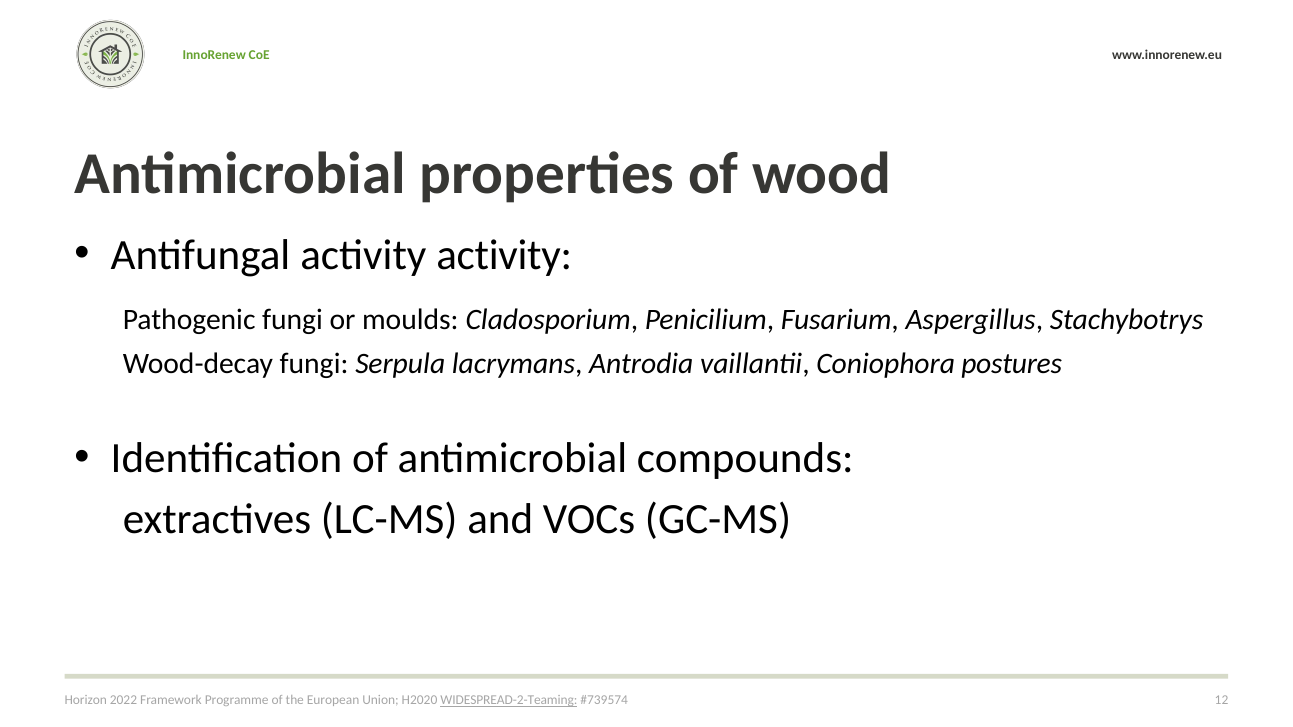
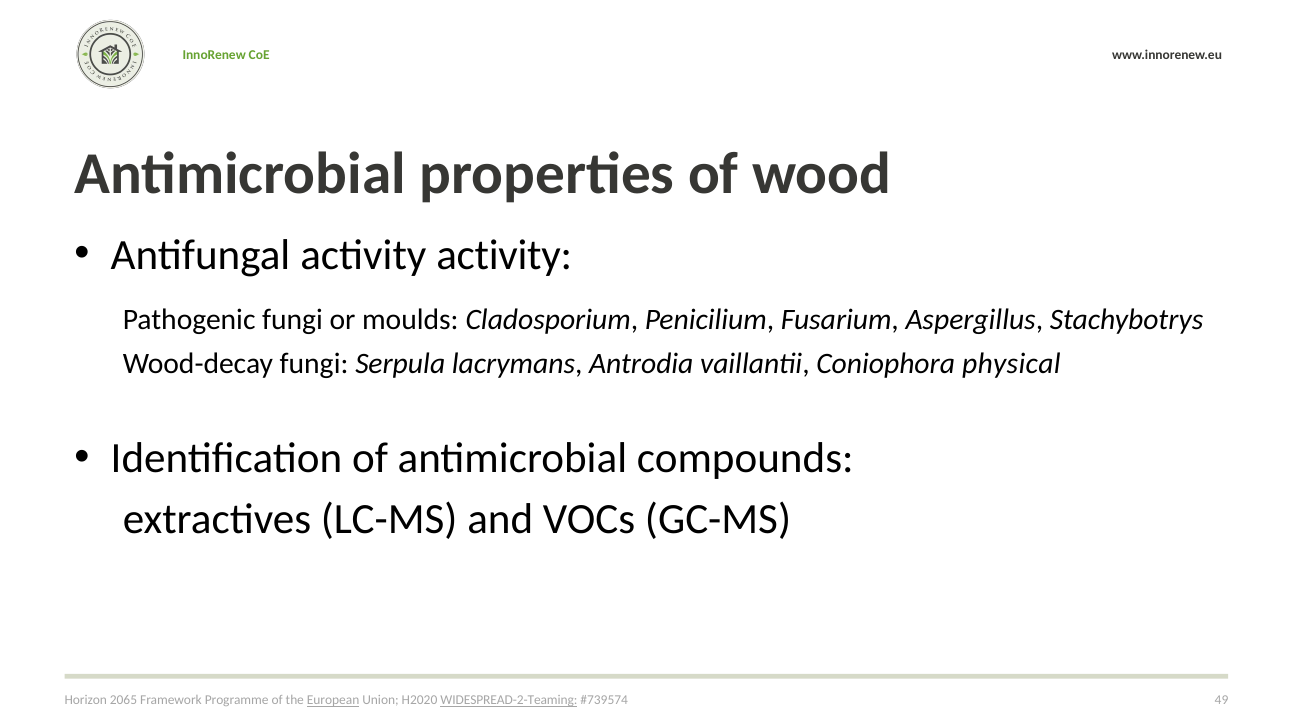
postures: postures -> physical
2022: 2022 -> 2065
European underline: none -> present
12: 12 -> 49
